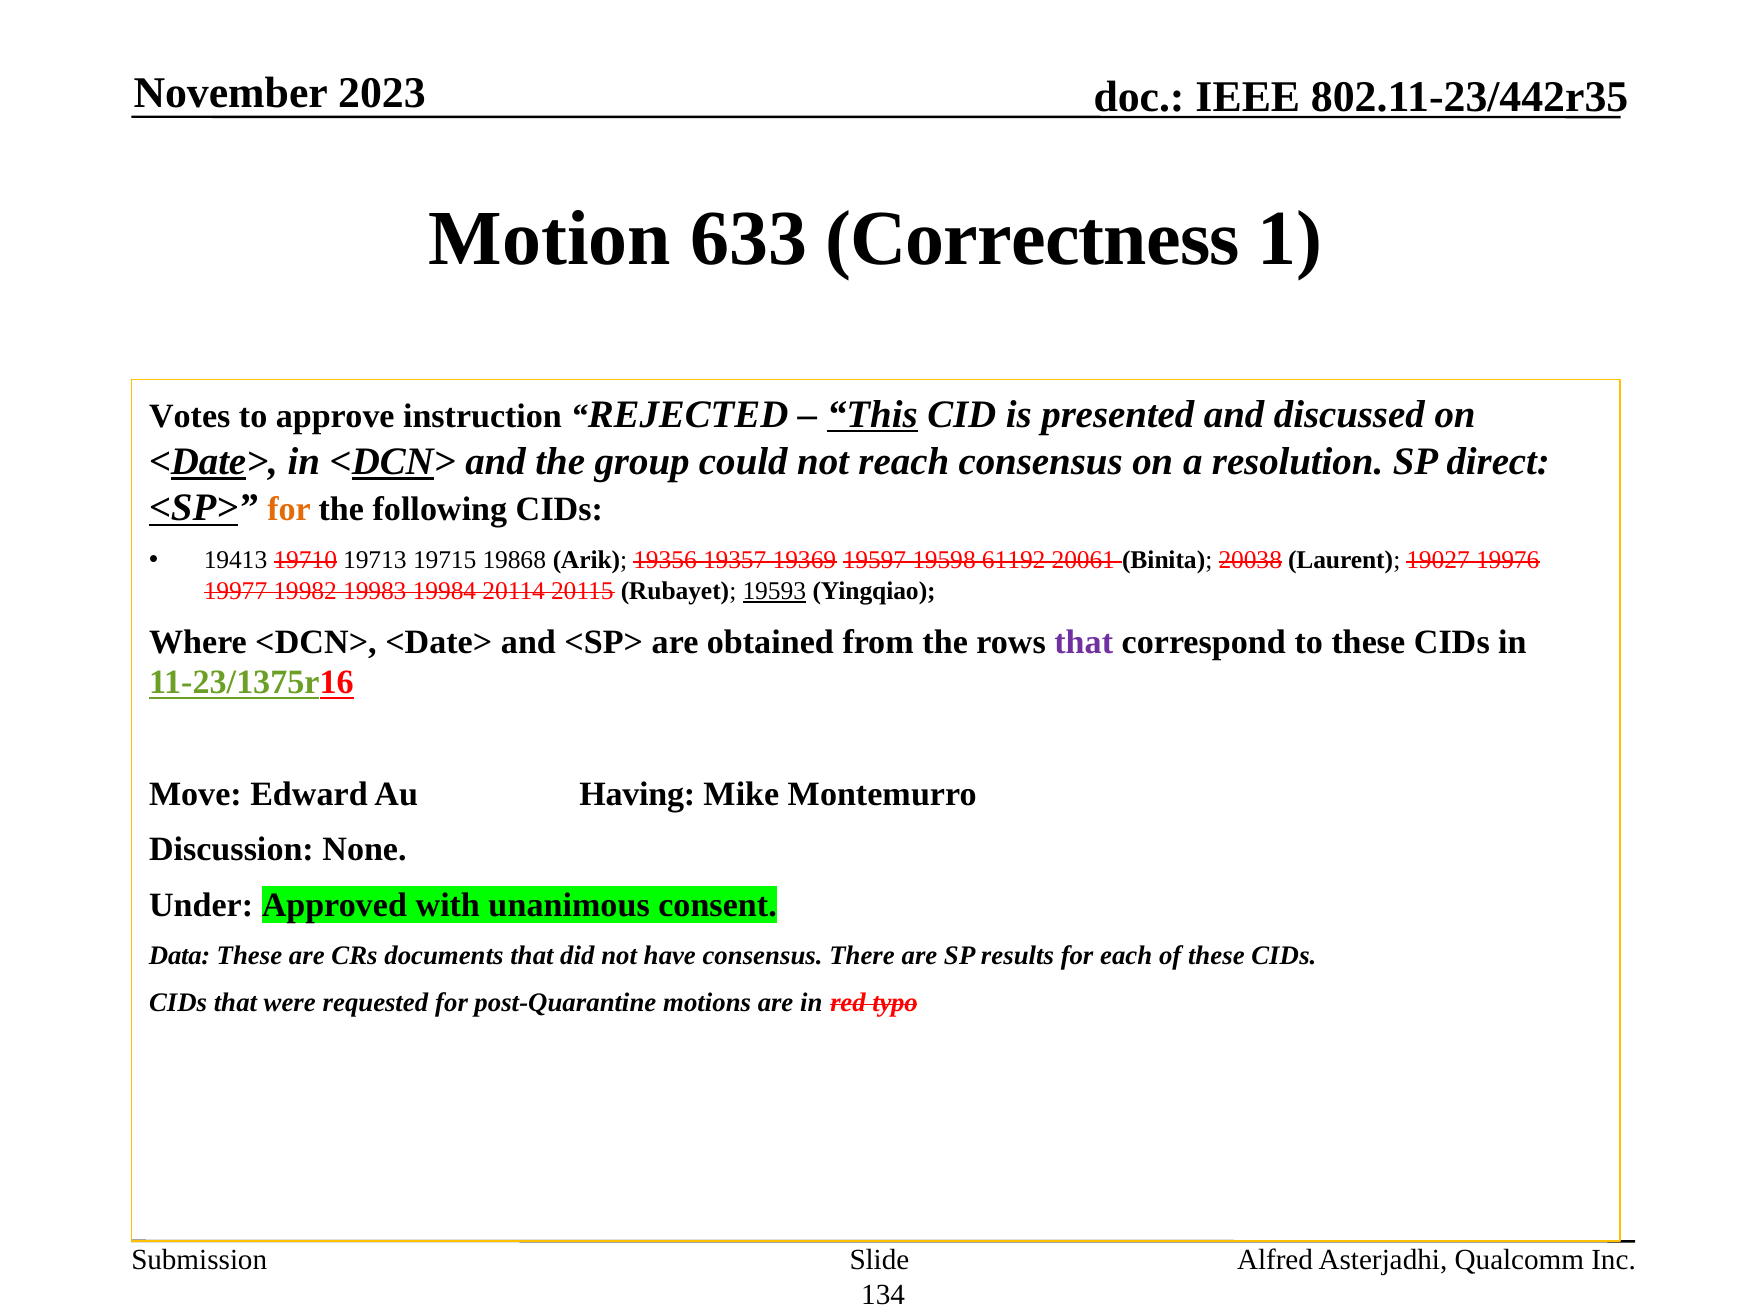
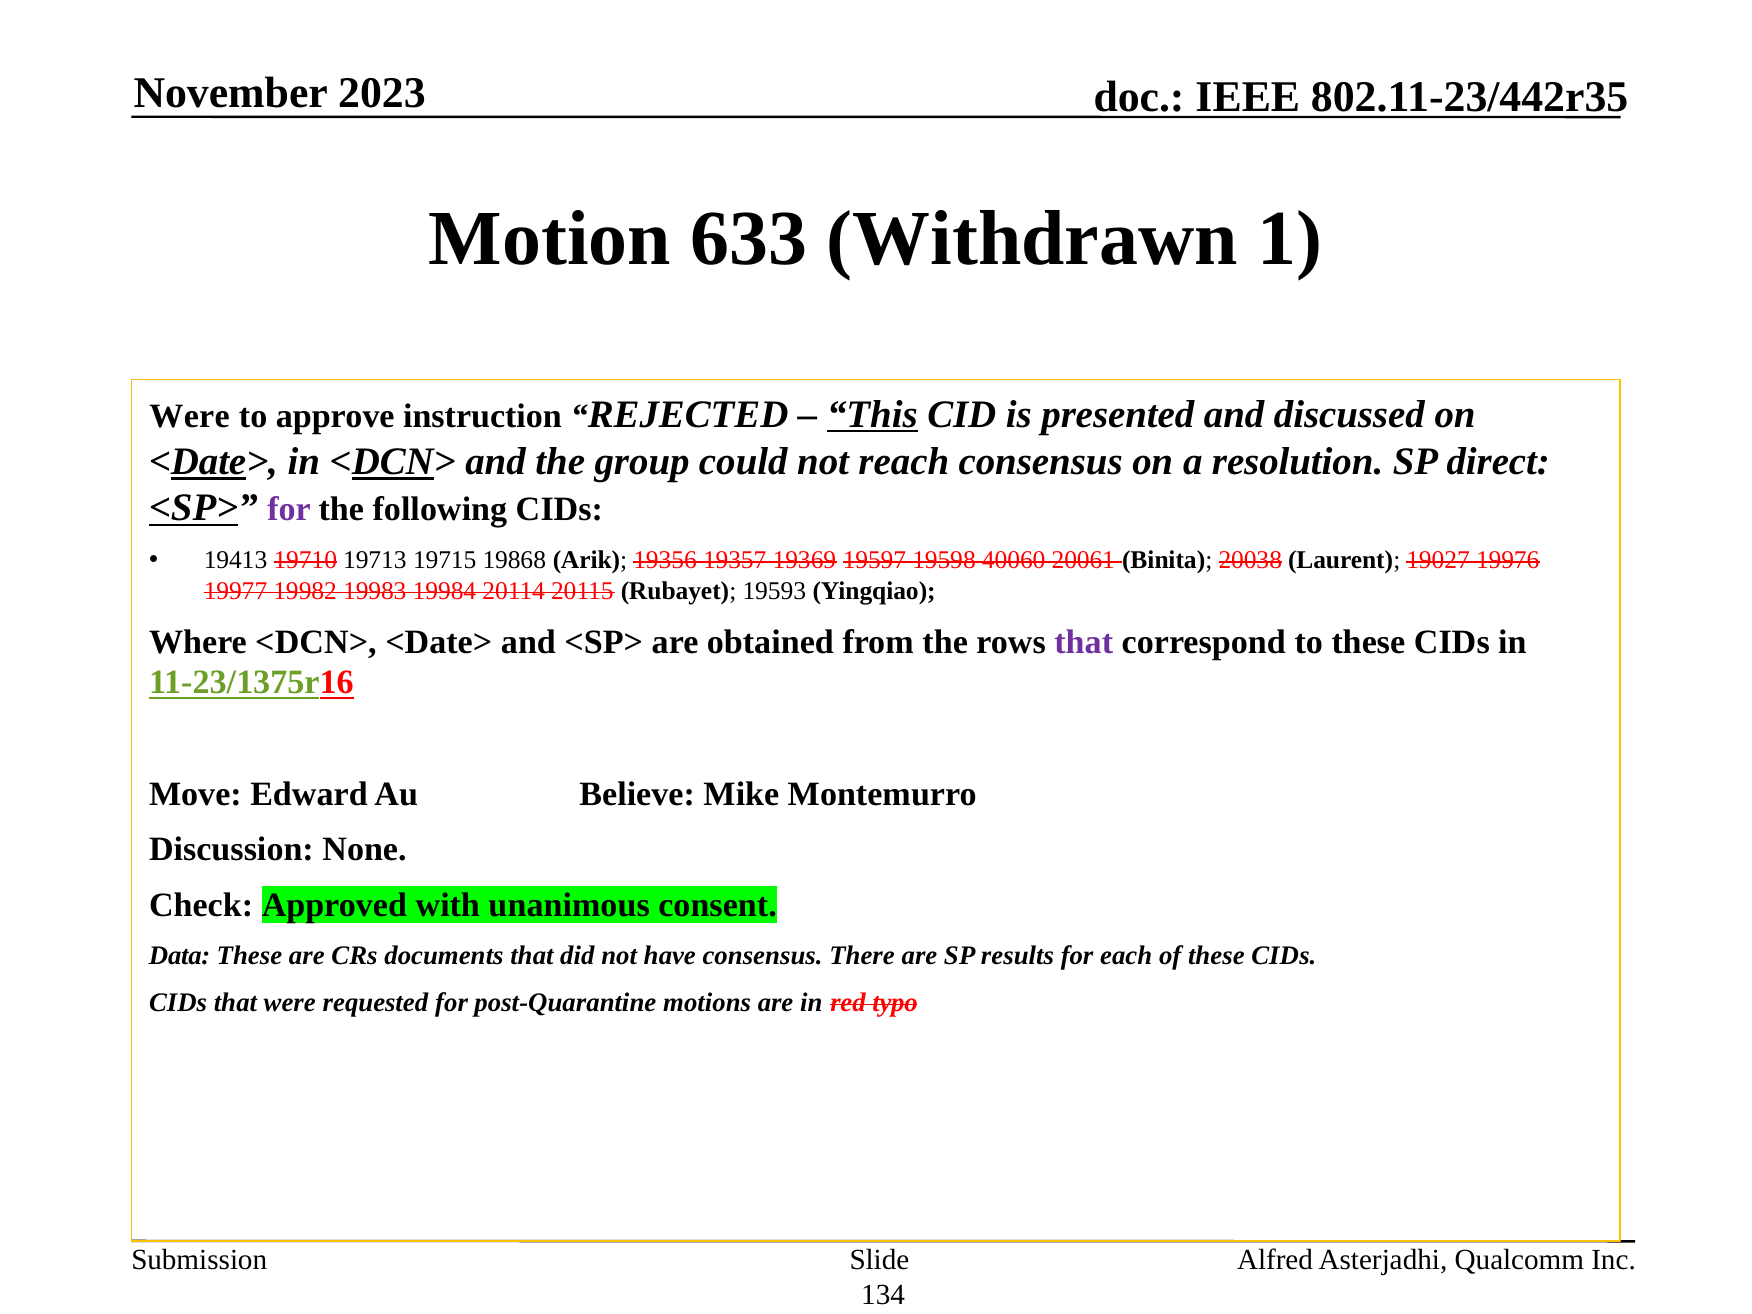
Correctness: Correctness -> Withdrawn
Votes at (190, 416): Votes -> Were
for at (289, 509) colour: orange -> purple
61192: 61192 -> 40060
19593 underline: present -> none
Having: Having -> Believe
Under: Under -> Check
